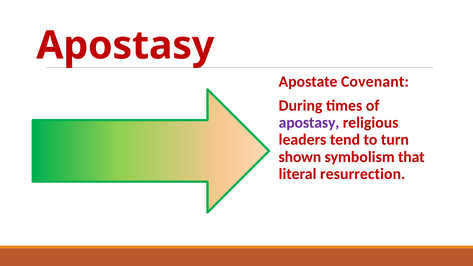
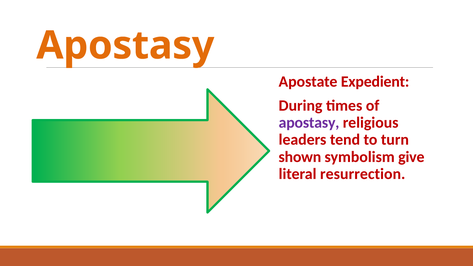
Apostasy at (125, 46) colour: red -> orange
Covenant: Covenant -> Expedient
that: that -> give
